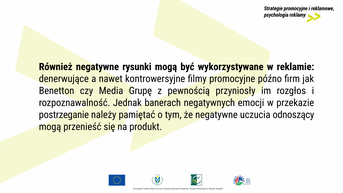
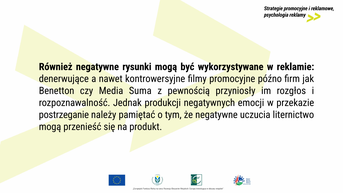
Grupę: Grupę -> Suma
banerach: banerach -> produkcji
odnoszący: odnoszący -> liternictwo
